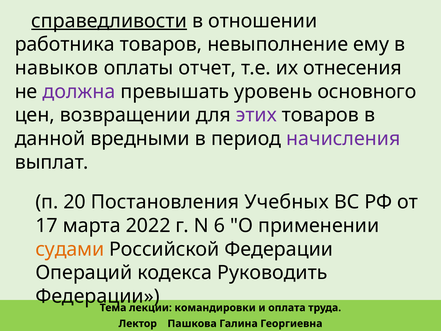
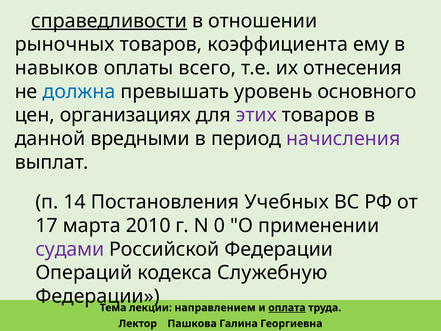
работника: работника -> рыночных
невыполнение: невыполнение -> коэффициента
отчет: отчет -> всего
должна colour: purple -> blue
возвращении: возвращении -> организациях
20: 20 -> 14
2022: 2022 -> 2010
6: 6 -> 0
судами colour: orange -> purple
Руководить: Руководить -> Служебную
командировки: командировки -> направлением
оплата underline: none -> present
